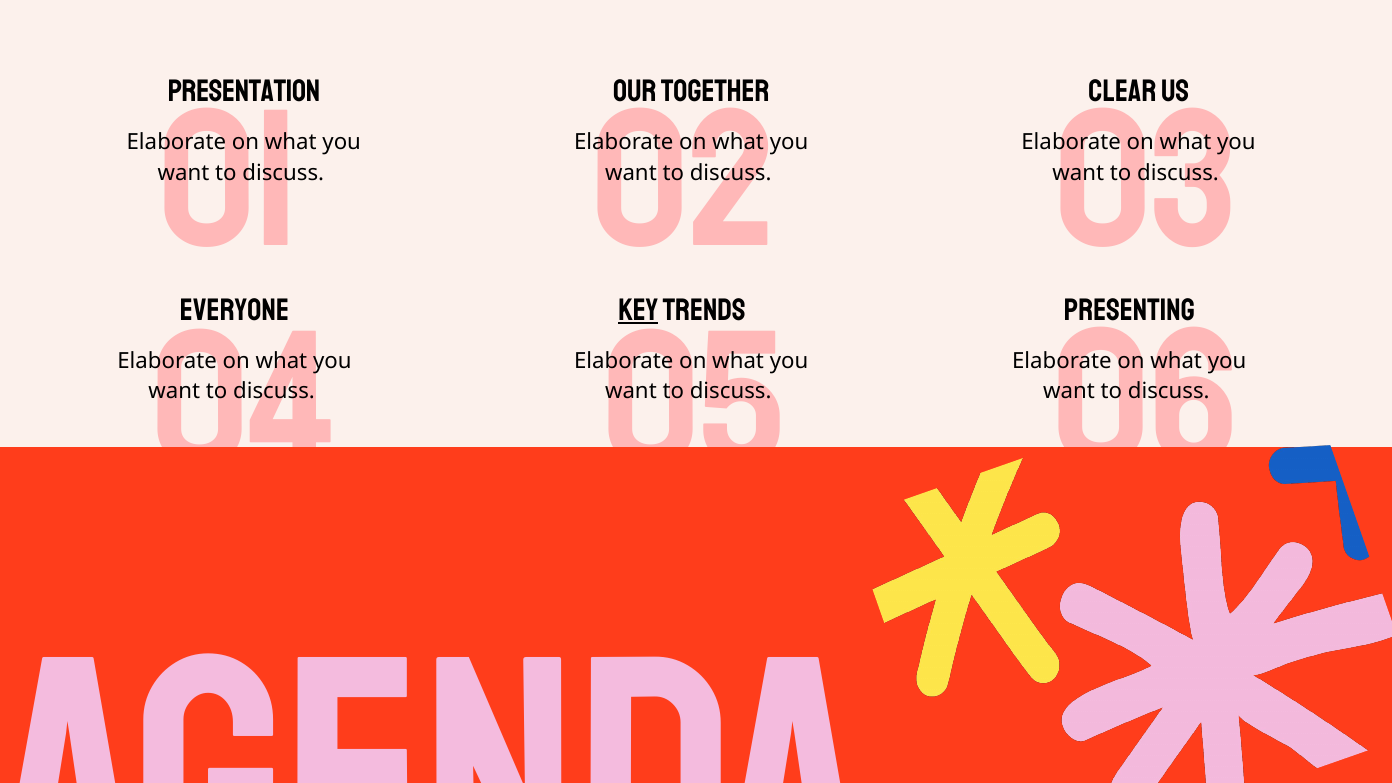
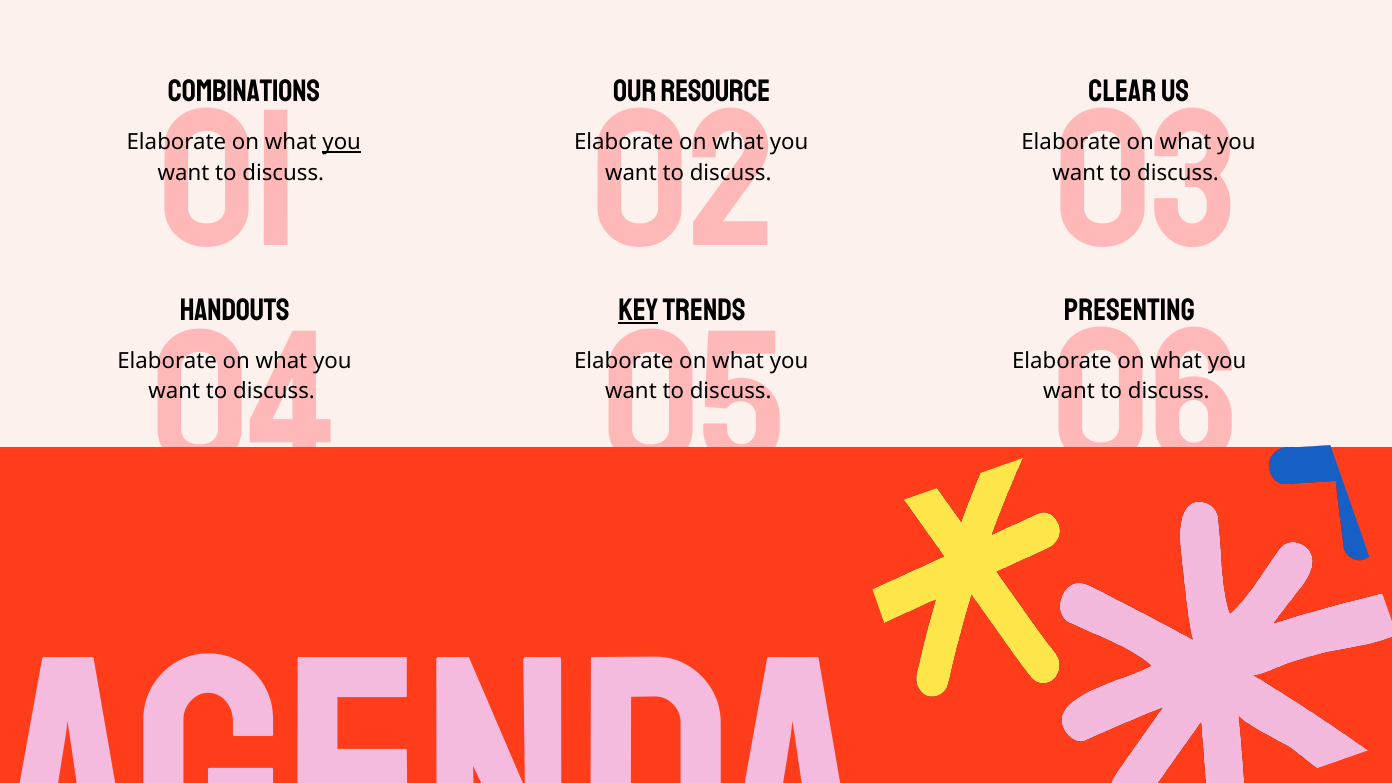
Presentation: Presentation -> Combinations
Together: Together -> Resource
you at (342, 142) underline: none -> present
EVERYONE: EVERYONE -> HANDOUTS
